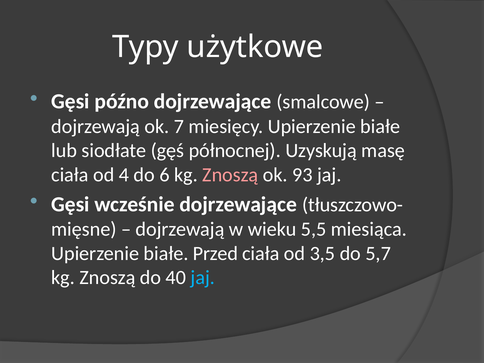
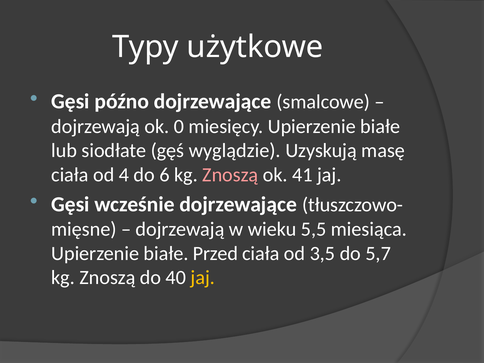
7: 7 -> 0
północnej: północnej -> wyglądzie
93: 93 -> 41
jaj at (203, 278) colour: light blue -> yellow
